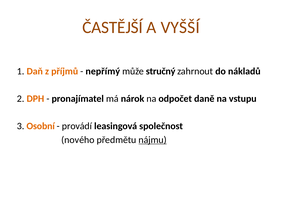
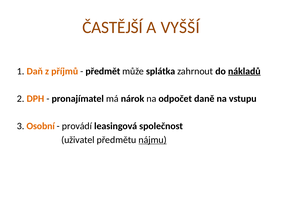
nepřímý: nepřímý -> předmět
stručný: stručný -> splátka
nákladů underline: none -> present
nového: nového -> uživatel
